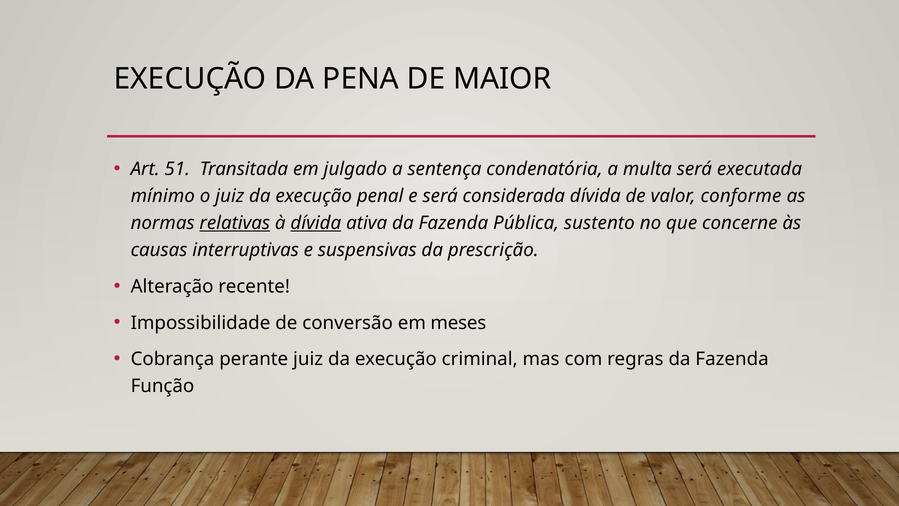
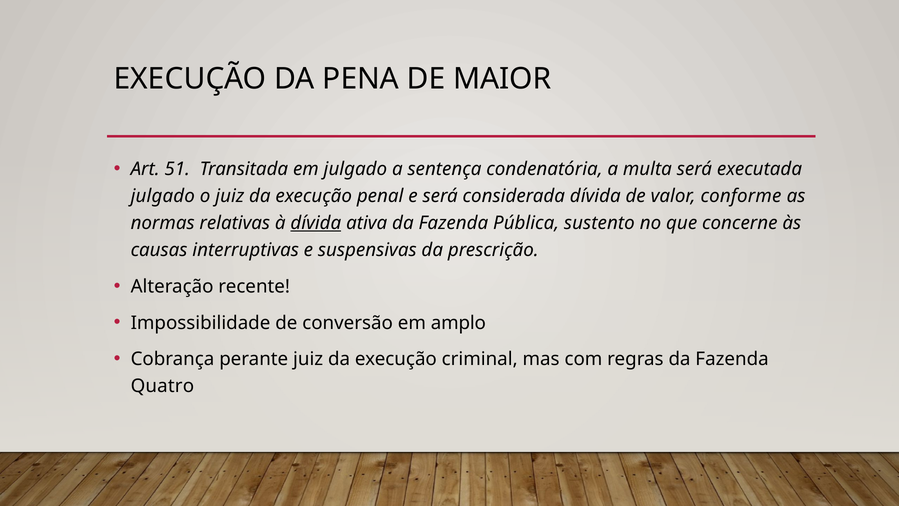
mínimo at (163, 196): mínimo -> julgado
relativas underline: present -> none
meses: meses -> amplo
Função: Função -> Quatro
